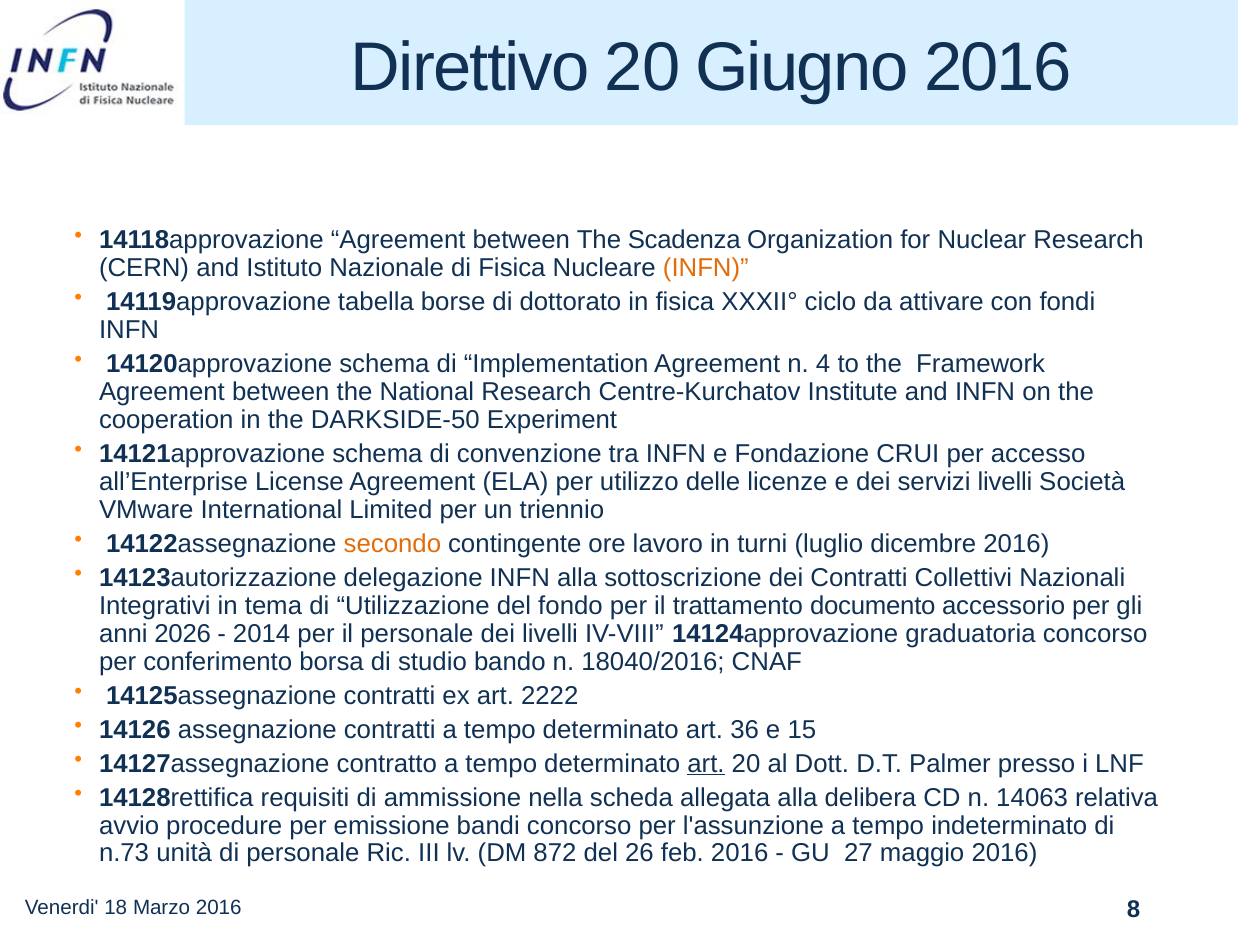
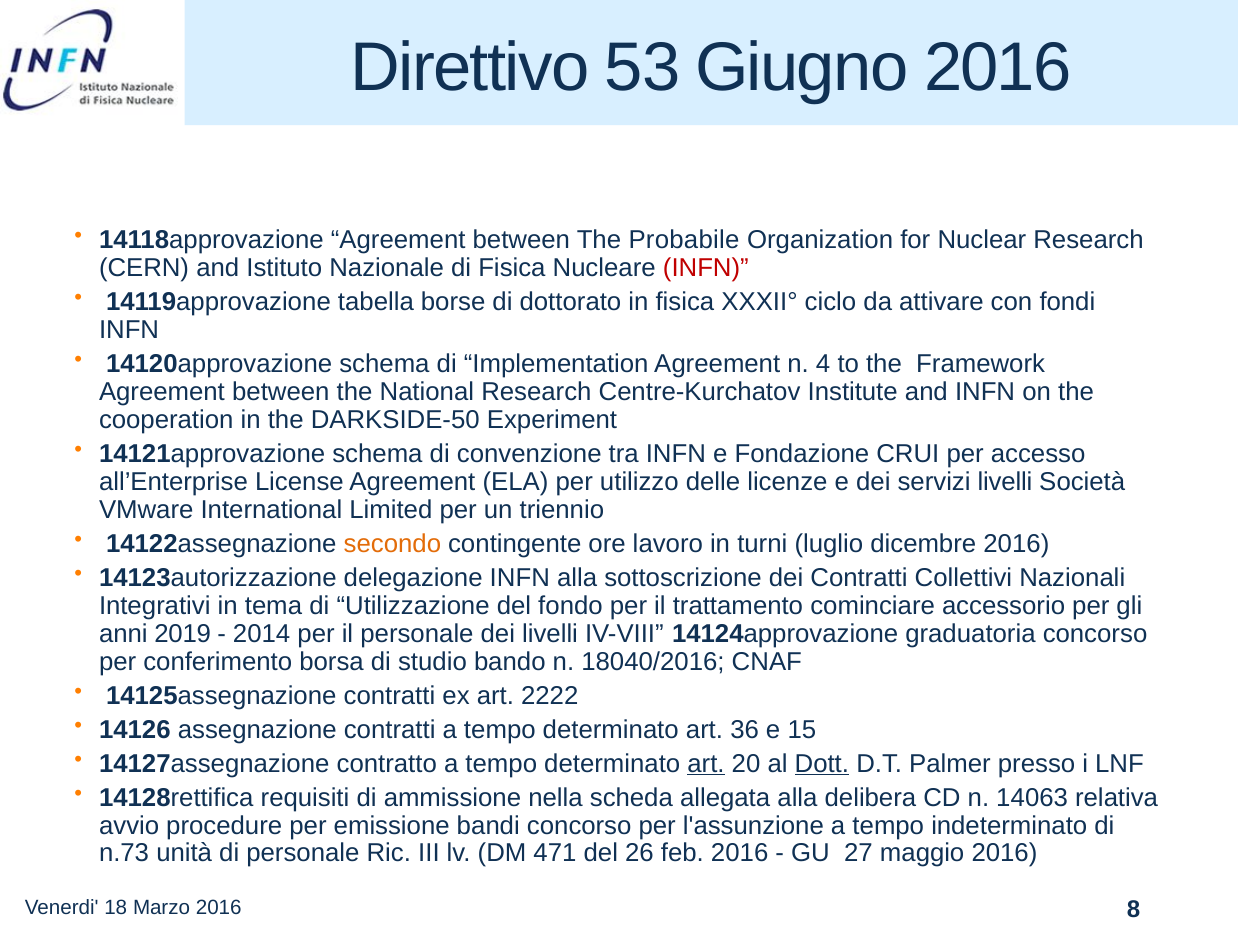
Direttivo 20: 20 -> 53
Scadenza: Scadenza -> Probabile
INFN at (706, 268) colour: orange -> red
documento: documento -> cominciare
2026: 2026 -> 2019
Dott underline: none -> present
872: 872 -> 471
